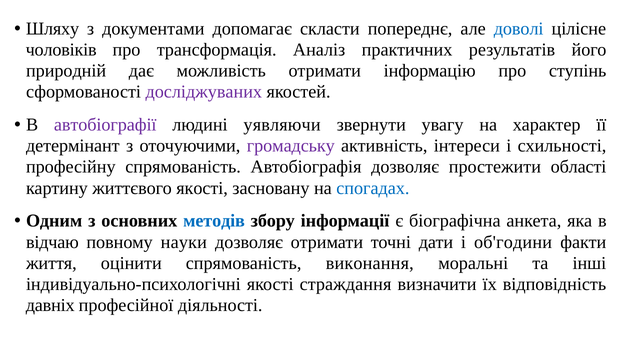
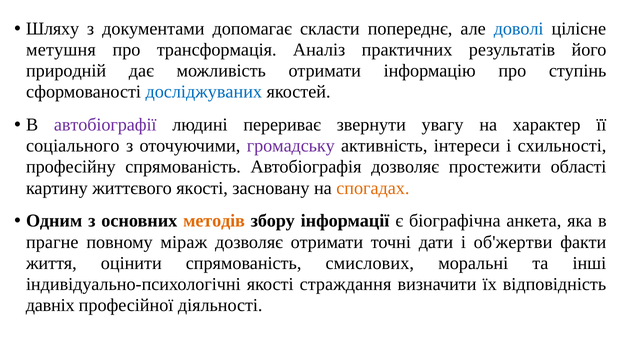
чоловіків: чоловіків -> метушня
досліджуваних colour: purple -> blue
уявляючи: уявляючи -> перериває
детермінант: детермінант -> соціального
спогадах colour: blue -> orange
методів colour: blue -> orange
відчаю: відчаю -> прагне
науки: науки -> міраж
об'години: об'години -> об'жертви
виконання: виконання -> смислових
